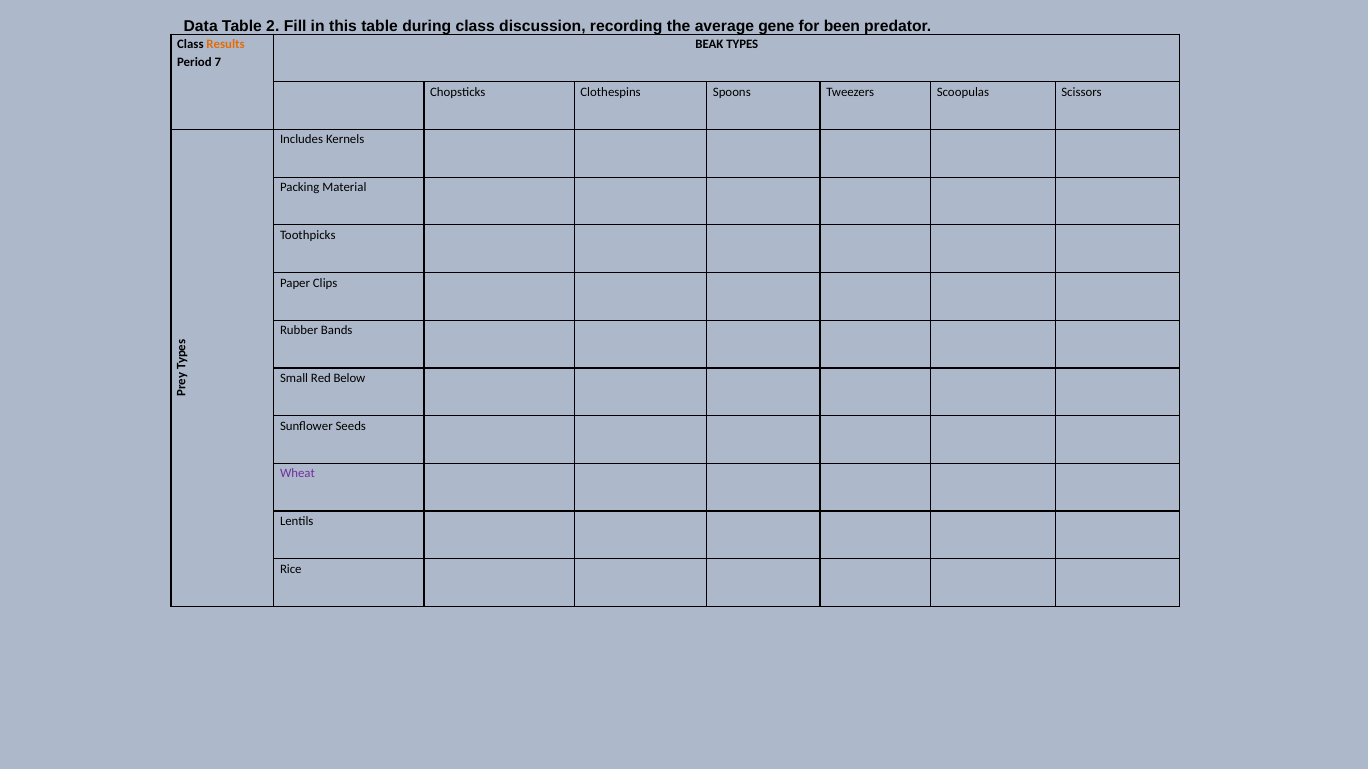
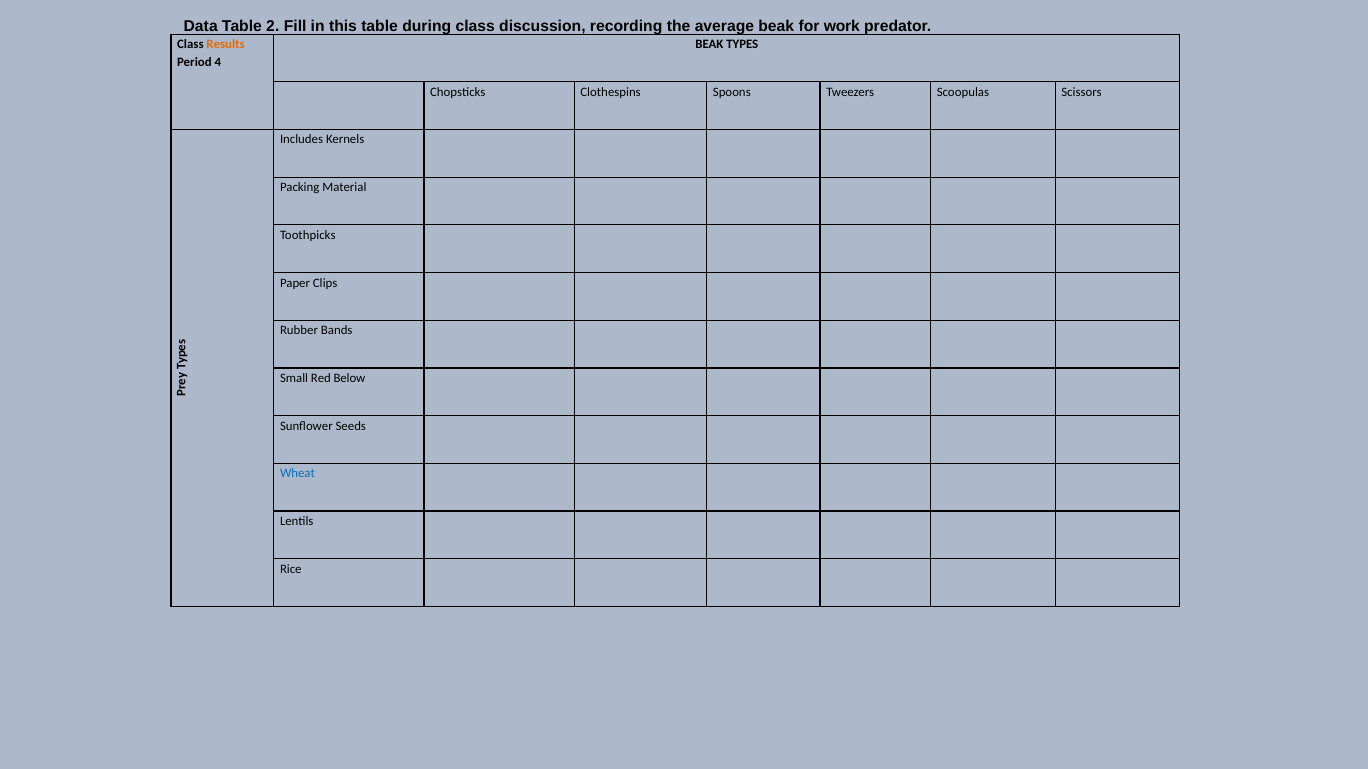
average gene: gene -> beak
been: been -> work
7: 7 -> 4
Wheat colour: purple -> blue
